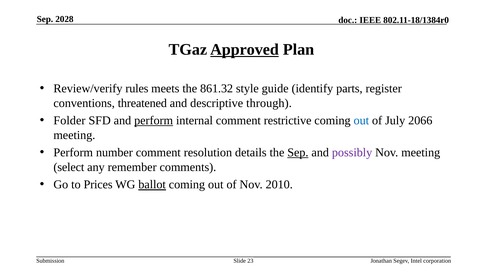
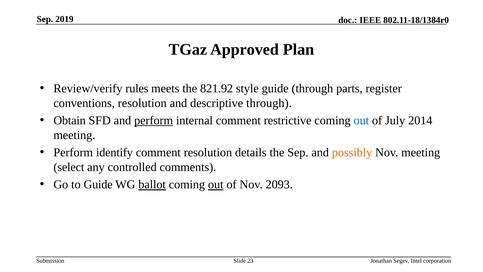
2028: 2028 -> 2019
Approved underline: present -> none
861.32: 861.32 -> 821.92
guide identify: identify -> through
conventions threatened: threatened -> resolution
Folder: Folder -> Obtain
2066: 2066 -> 2014
number: number -> identify
Sep at (298, 152) underline: present -> none
possibly colour: purple -> orange
remember: remember -> controlled
to Prices: Prices -> Guide
out at (216, 184) underline: none -> present
2010: 2010 -> 2093
